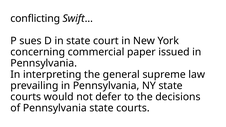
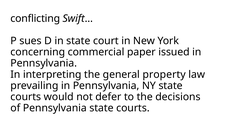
supreme: supreme -> property
